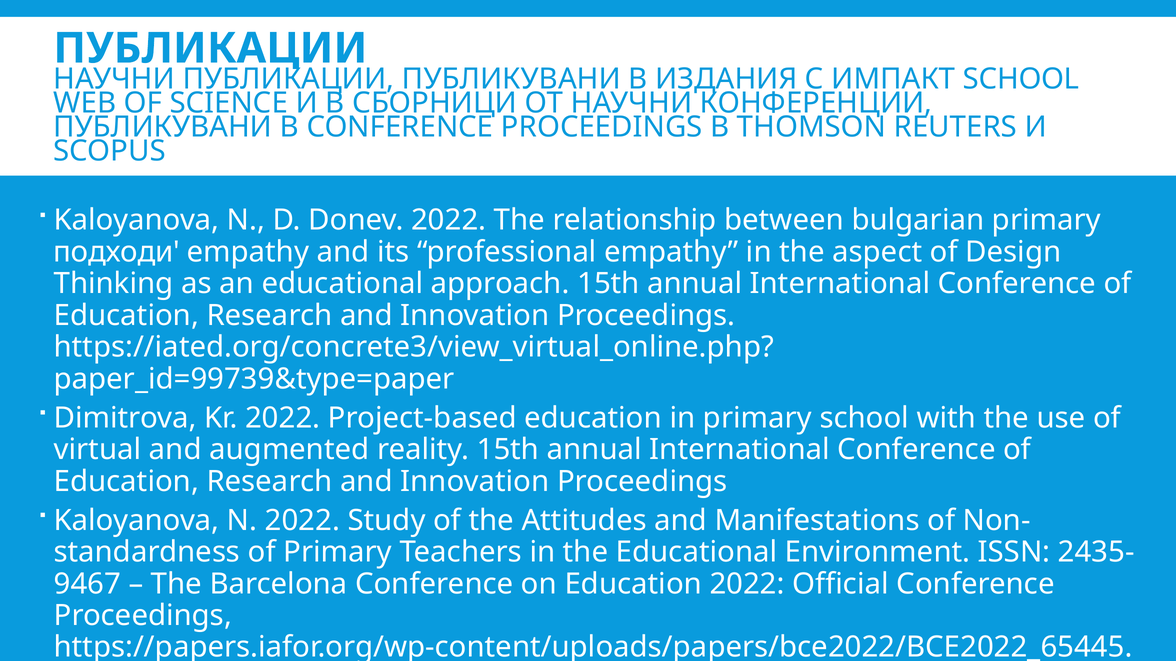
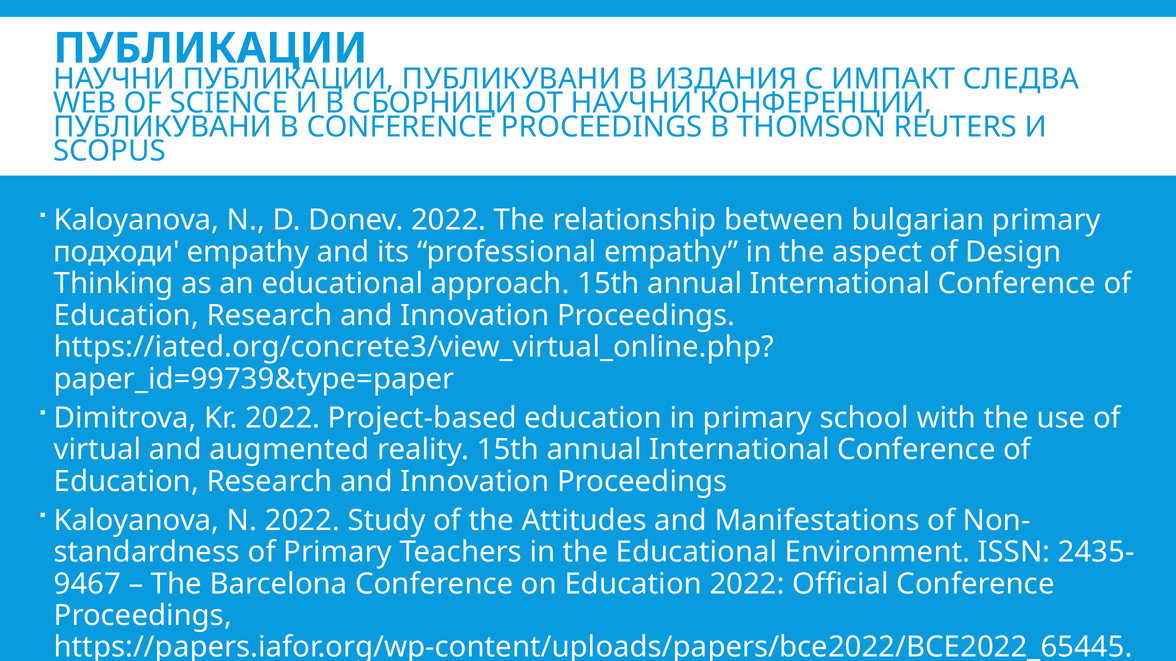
ИМПАКТ SCHOOL: SCHOOL -> СЛЕДВА
